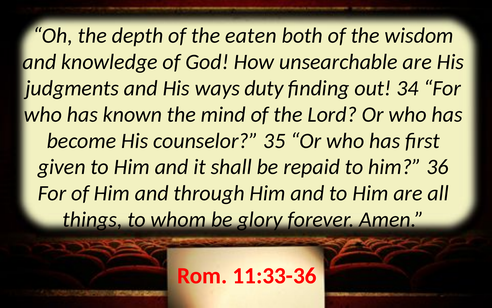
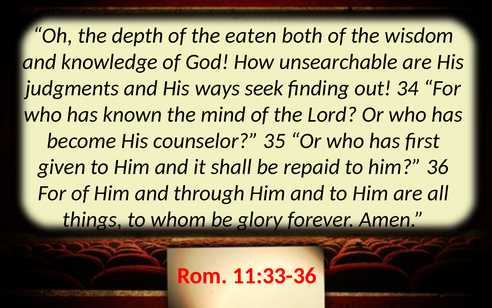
duty: duty -> seek
